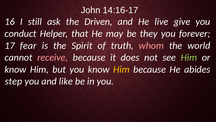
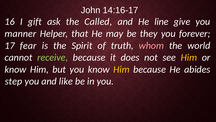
still: still -> gift
Driven: Driven -> Called
live: live -> line
conduct: conduct -> manner
receive colour: pink -> light green
Him at (189, 57) colour: light green -> yellow
